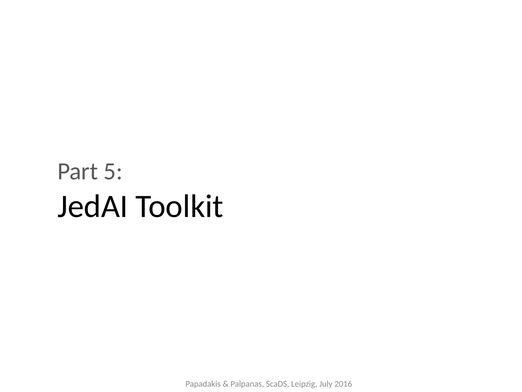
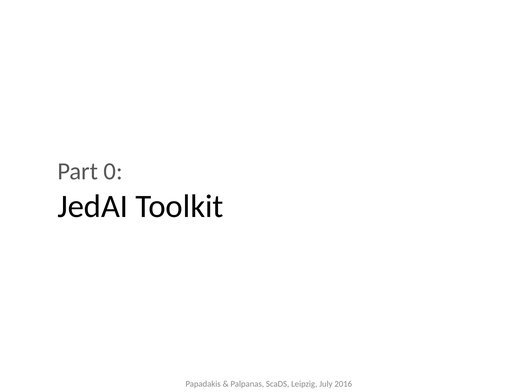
5: 5 -> 0
